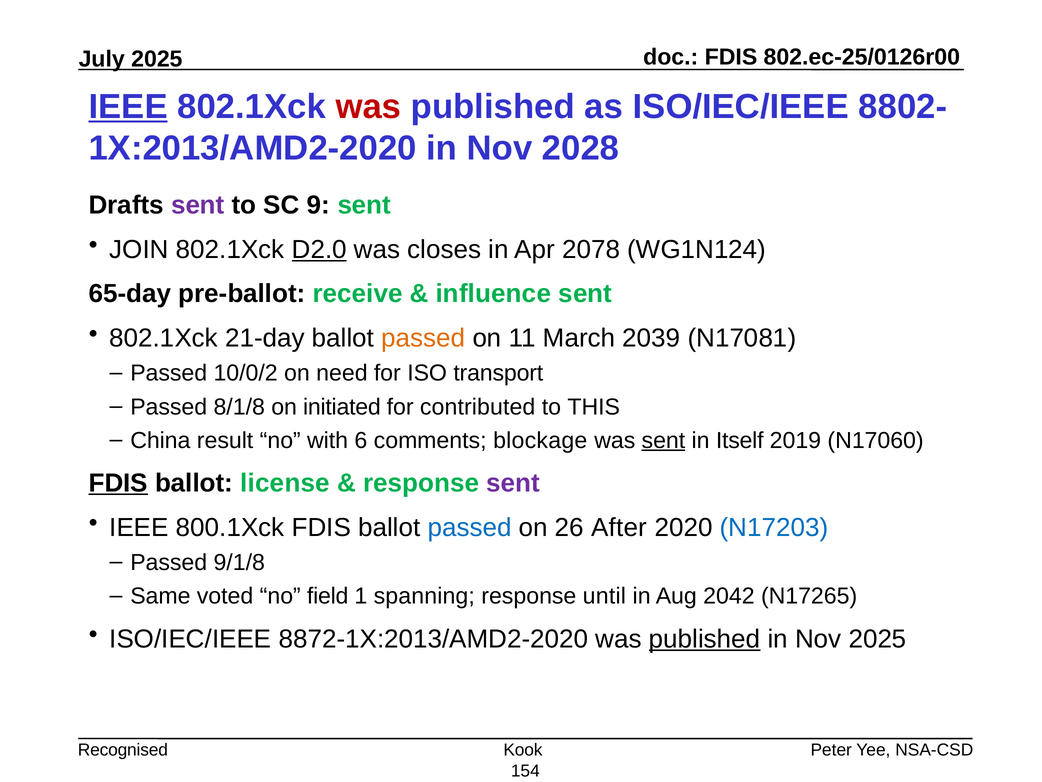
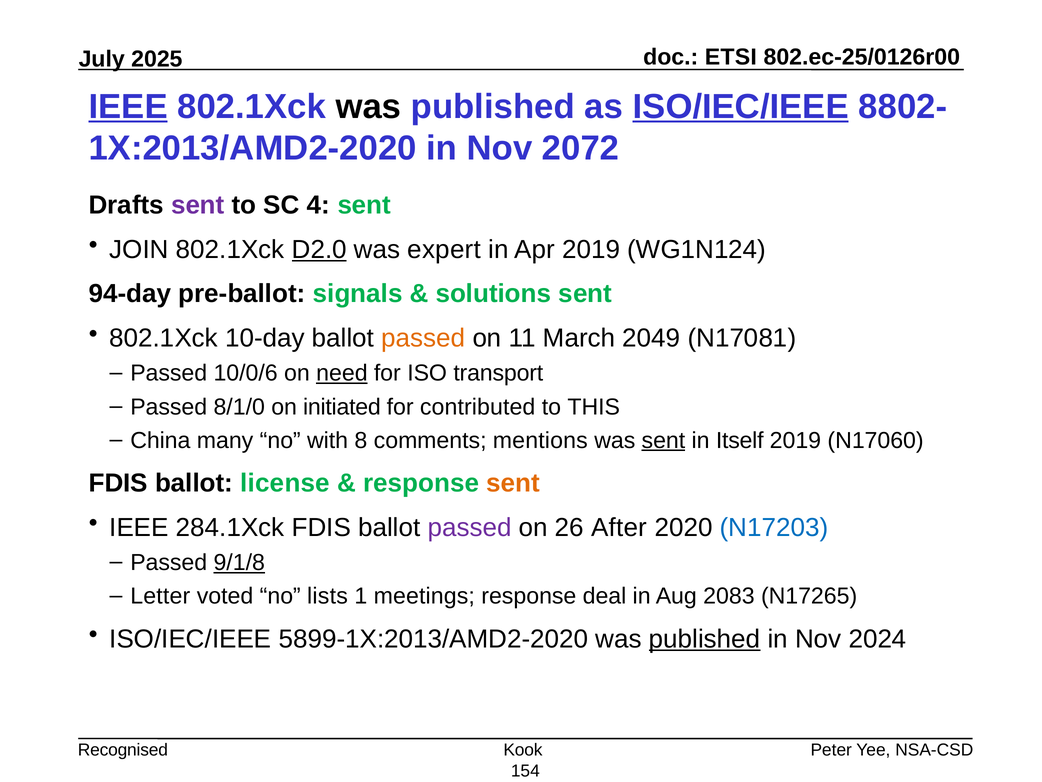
FDIS at (731, 57): FDIS -> ETSI
was at (368, 107) colour: red -> black
ISO/IEC/IEEE at (741, 107) underline: none -> present
2028: 2028 -> 2072
9: 9 -> 4
closes: closes -> expert
Apr 2078: 2078 -> 2019
65-day: 65-day -> 94-day
receive: receive -> signals
influence: influence -> solutions
21-day: 21-day -> 10-day
2039: 2039 -> 2049
10/0/2: 10/0/2 -> 10/0/6
need underline: none -> present
8/1/8: 8/1/8 -> 8/1/0
result: result -> many
6: 6 -> 8
blockage: blockage -> mentions
FDIS at (118, 483) underline: present -> none
sent at (513, 483) colour: purple -> orange
800.1Xck: 800.1Xck -> 284.1Xck
passed at (470, 527) colour: blue -> purple
9/1/8 underline: none -> present
Same: Same -> Letter
field: field -> lists
spanning: spanning -> meetings
until: until -> deal
2042: 2042 -> 2083
8872-1X:2013/AMD2-2020: 8872-1X:2013/AMD2-2020 -> 5899-1X:2013/AMD2-2020
Nov 2025: 2025 -> 2024
